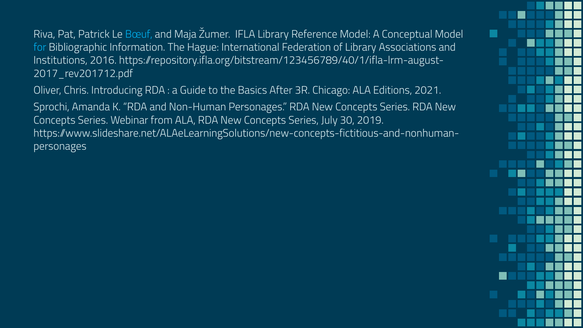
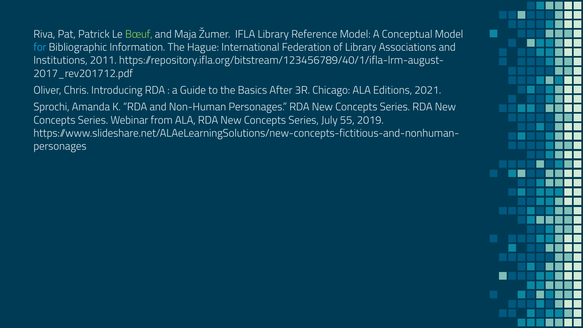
Bœuf colour: light blue -> light green
2016: 2016 -> 2011
30: 30 -> 55
